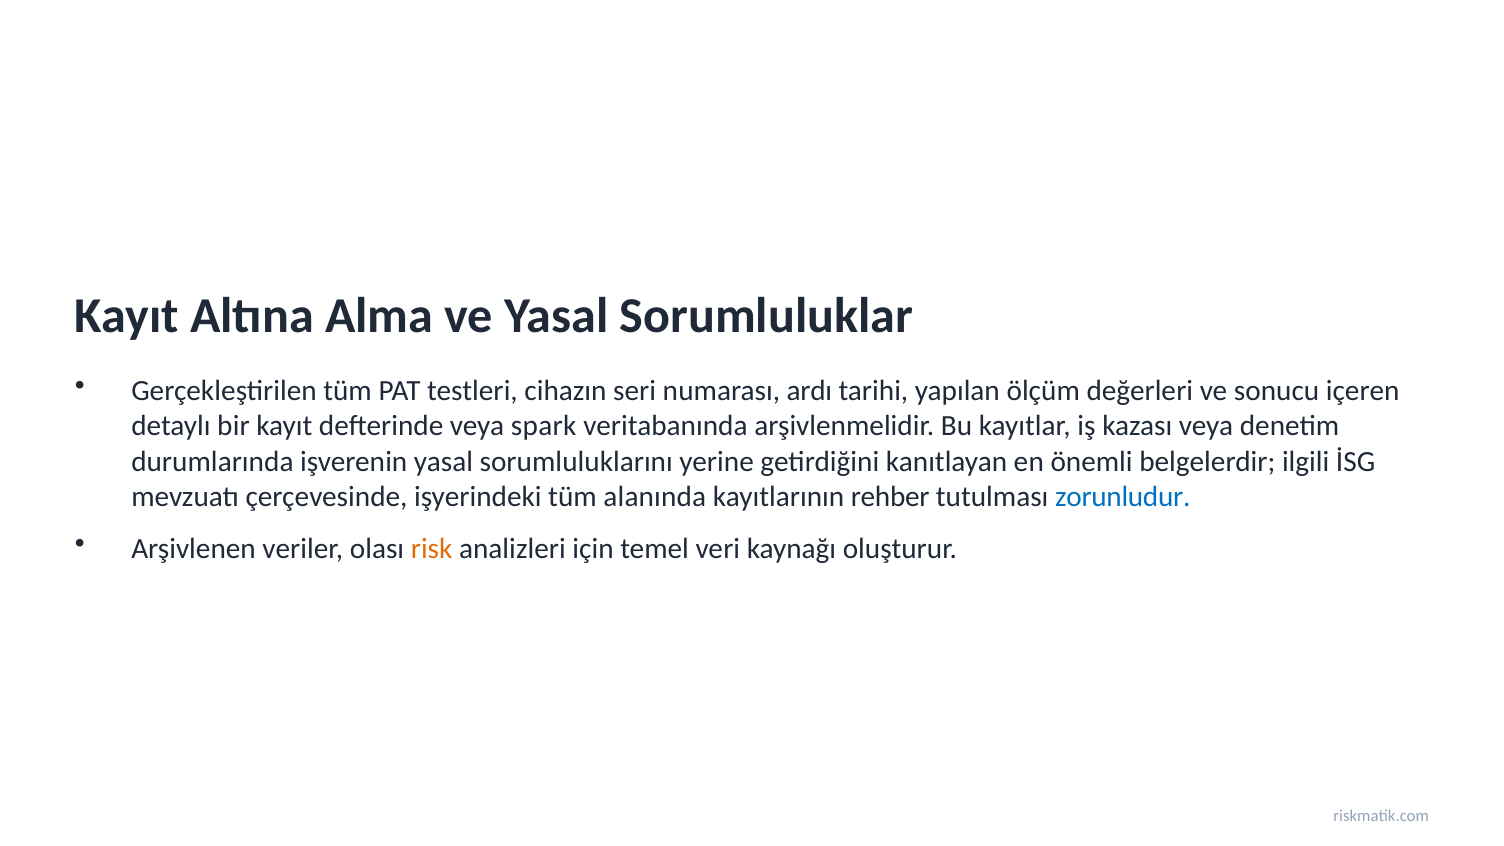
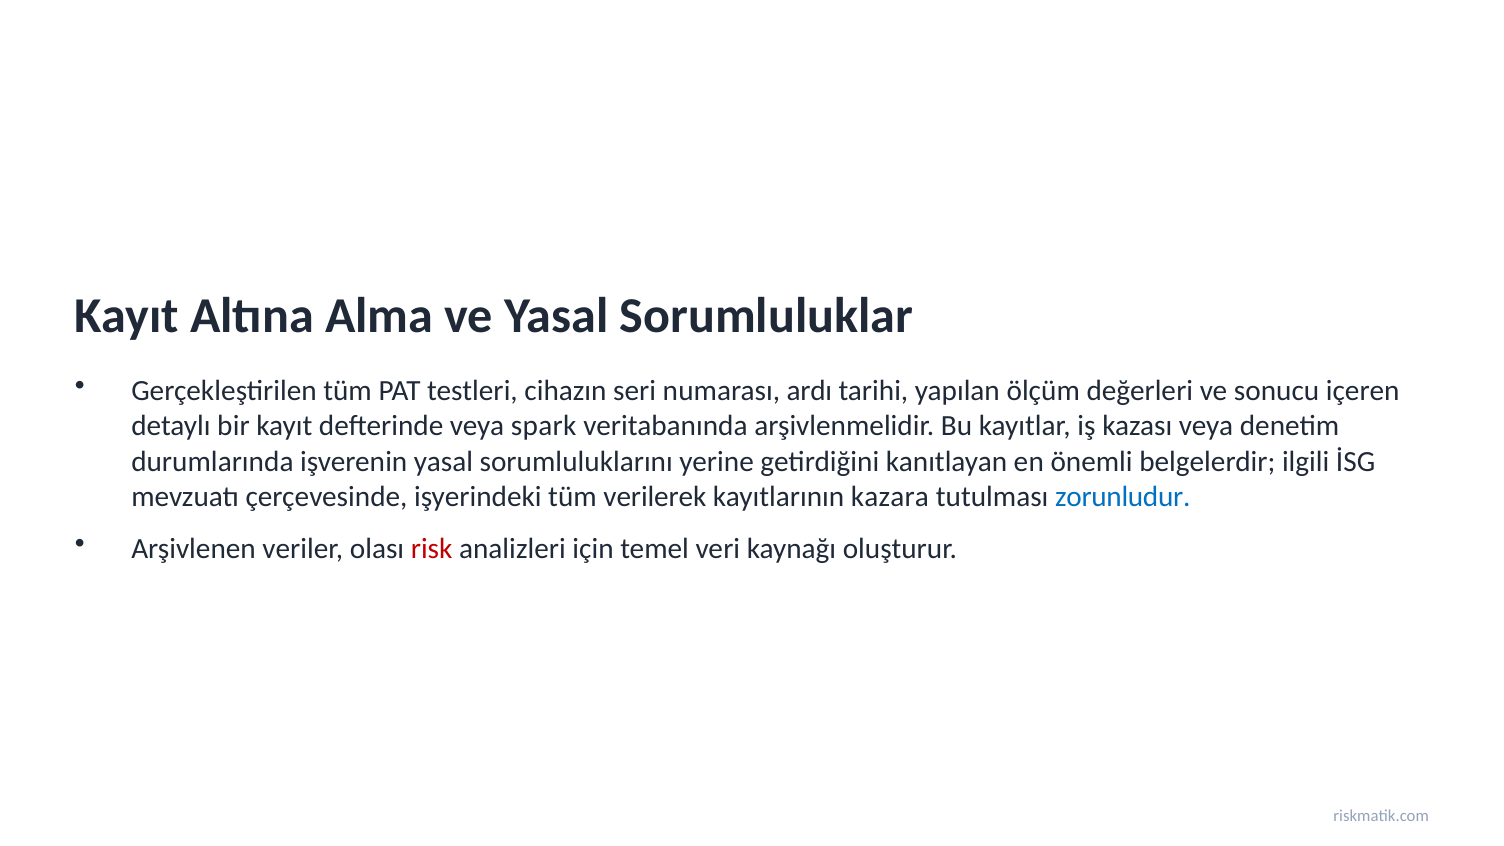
alanında: alanında -> verilerek
rehber: rehber -> kazara
risk colour: orange -> red
